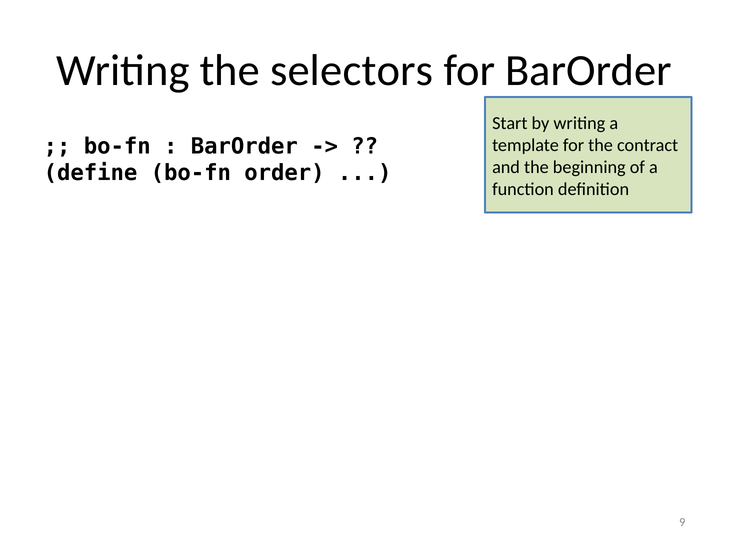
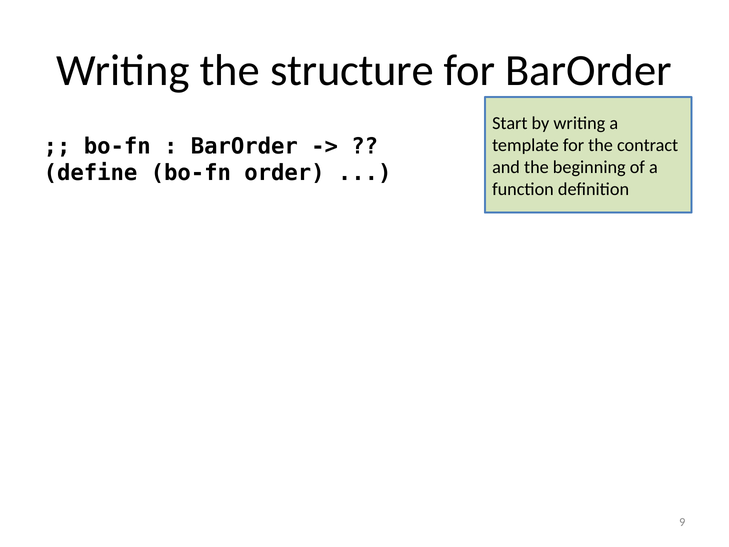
selectors: selectors -> structure
